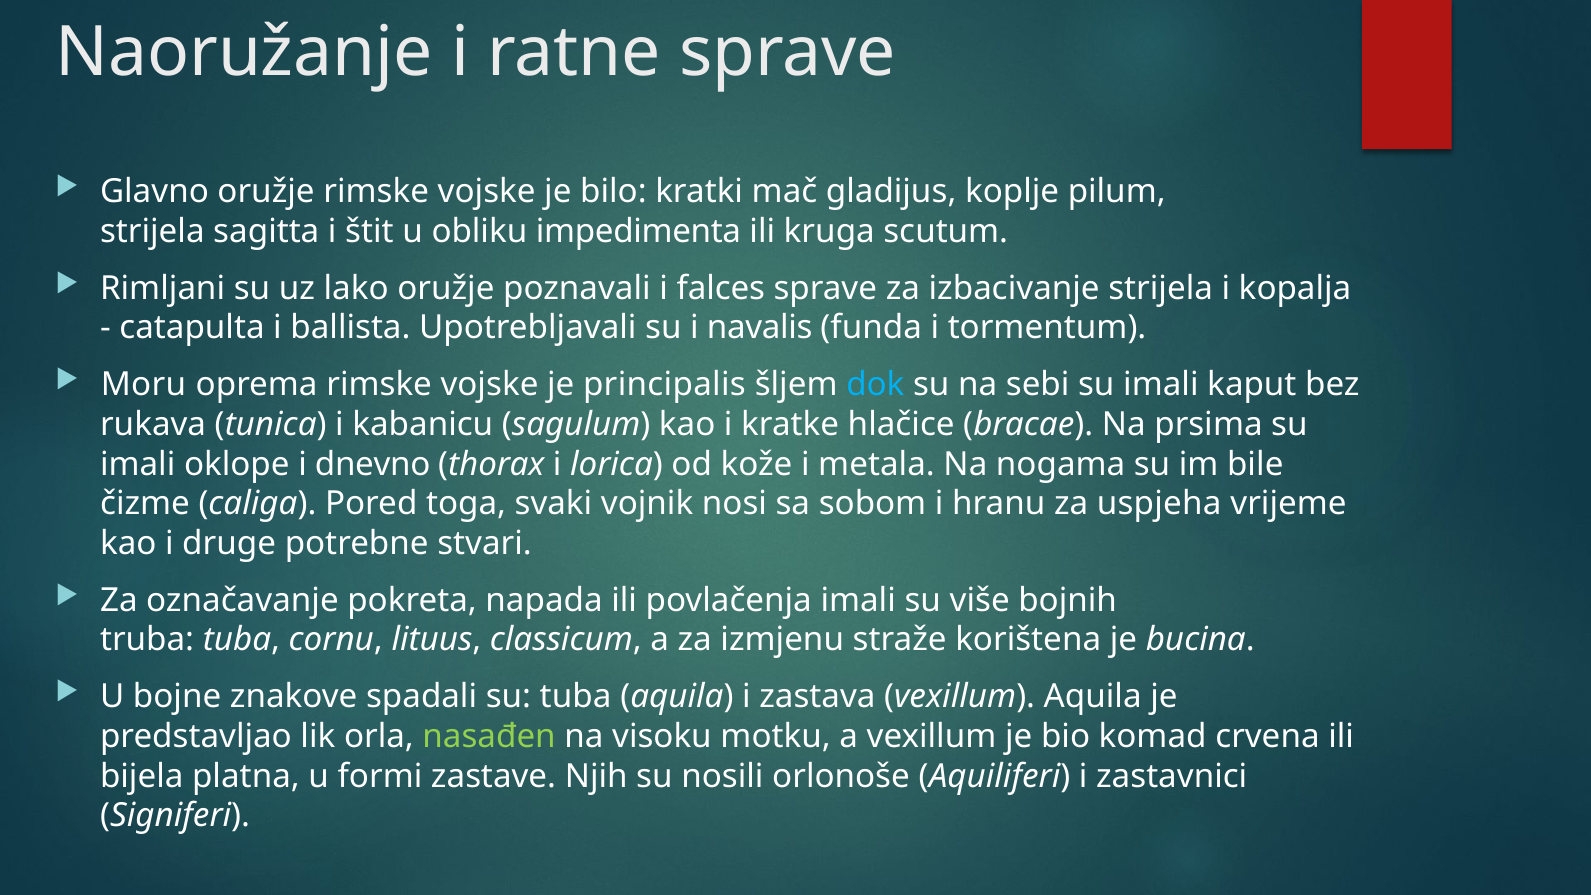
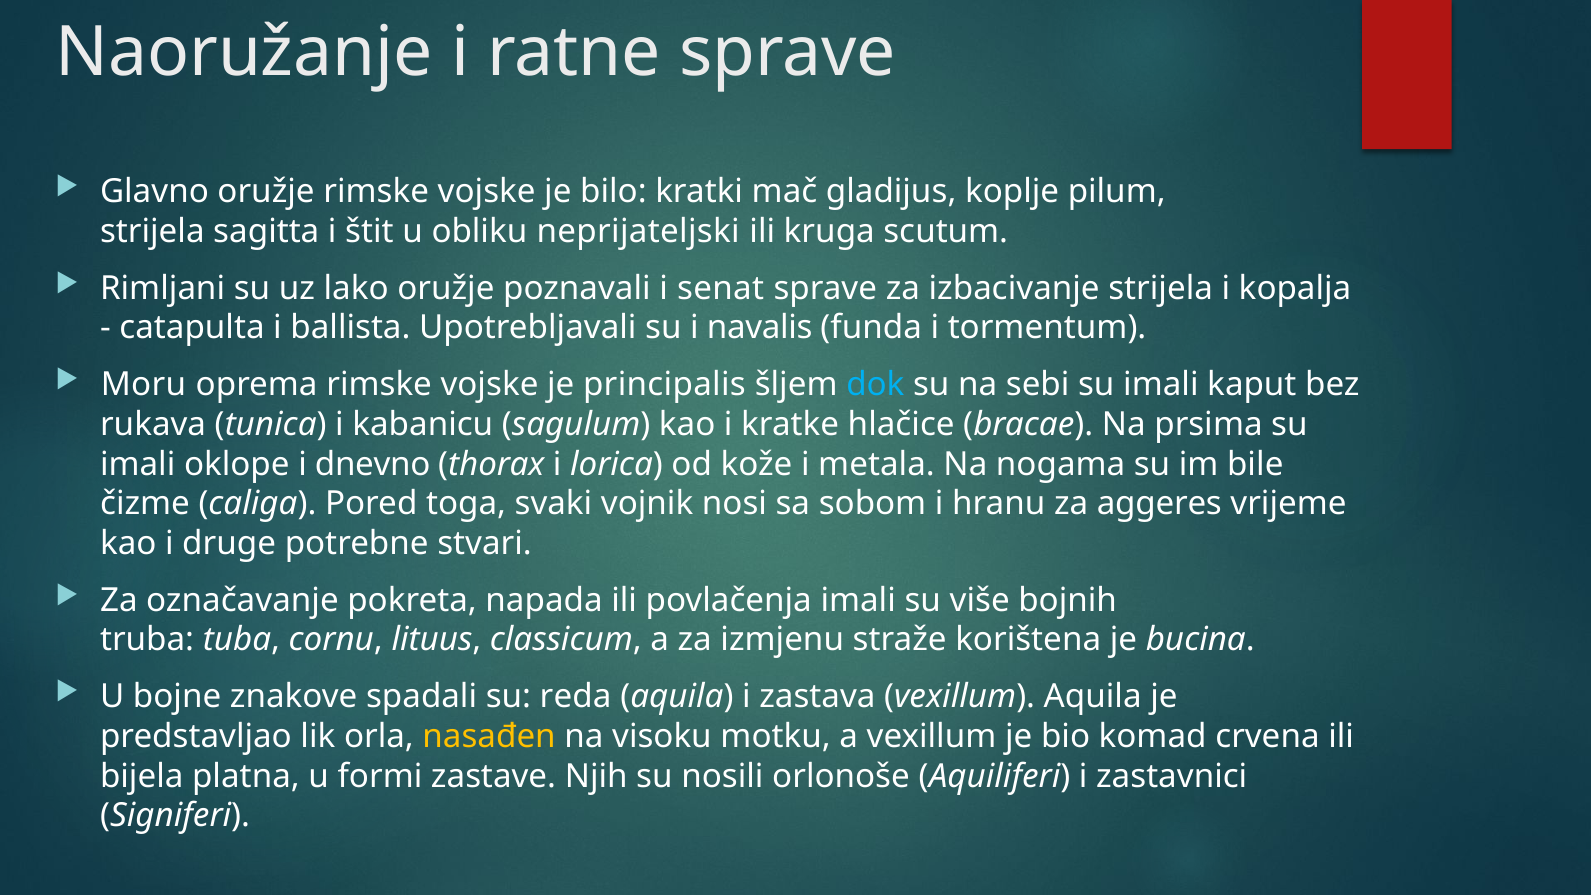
impedimenta: impedimenta -> neprijateljski
falces: falces -> senat
uspjeha: uspjeha -> aggeres
su tuba: tuba -> reda
nasađen colour: light green -> yellow
